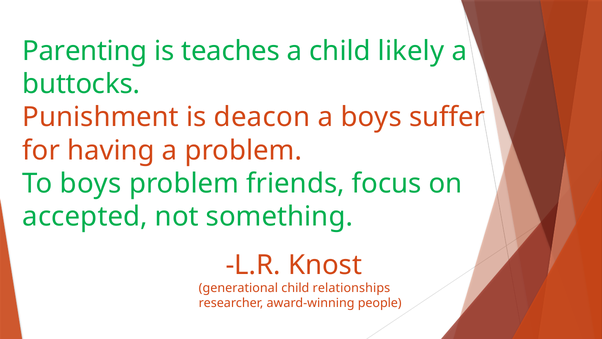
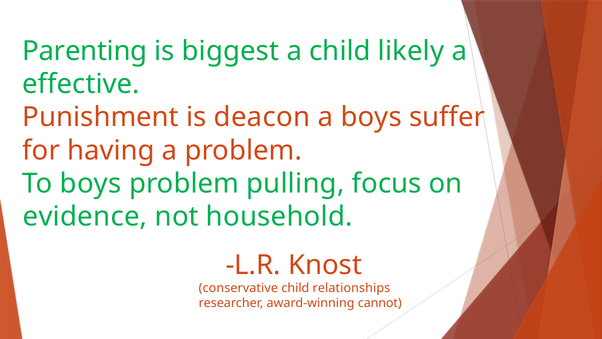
teaches: teaches -> biggest
buttocks: buttocks -> effective
friends: friends -> pulling
accepted: accepted -> evidence
something: something -> household
generational: generational -> conservative
people: people -> cannot
